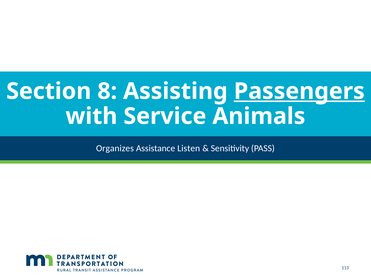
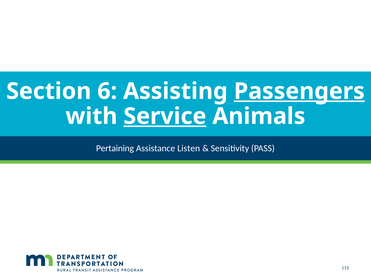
8: 8 -> 6
Service underline: none -> present
Organizes: Organizes -> Pertaining
